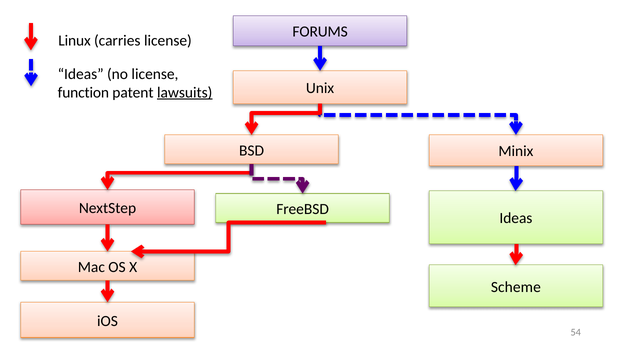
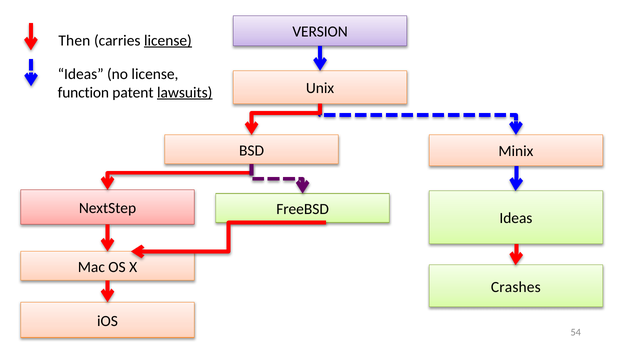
FORUMS: FORUMS -> VERSION
Linux: Linux -> Then
license at (168, 40) underline: none -> present
Scheme: Scheme -> Crashes
